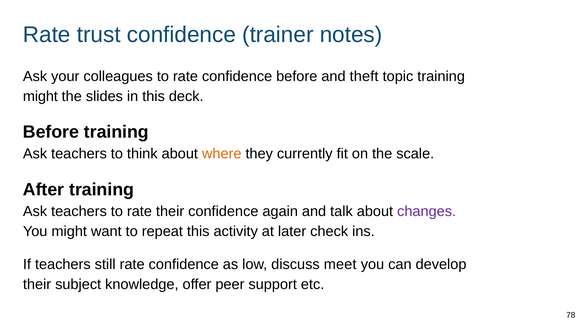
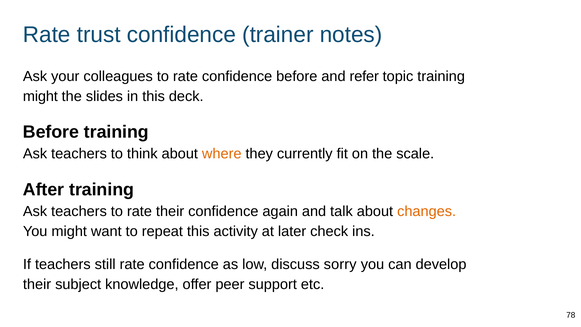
theft: theft -> refer
changes colour: purple -> orange
meet: meet -> sorry
